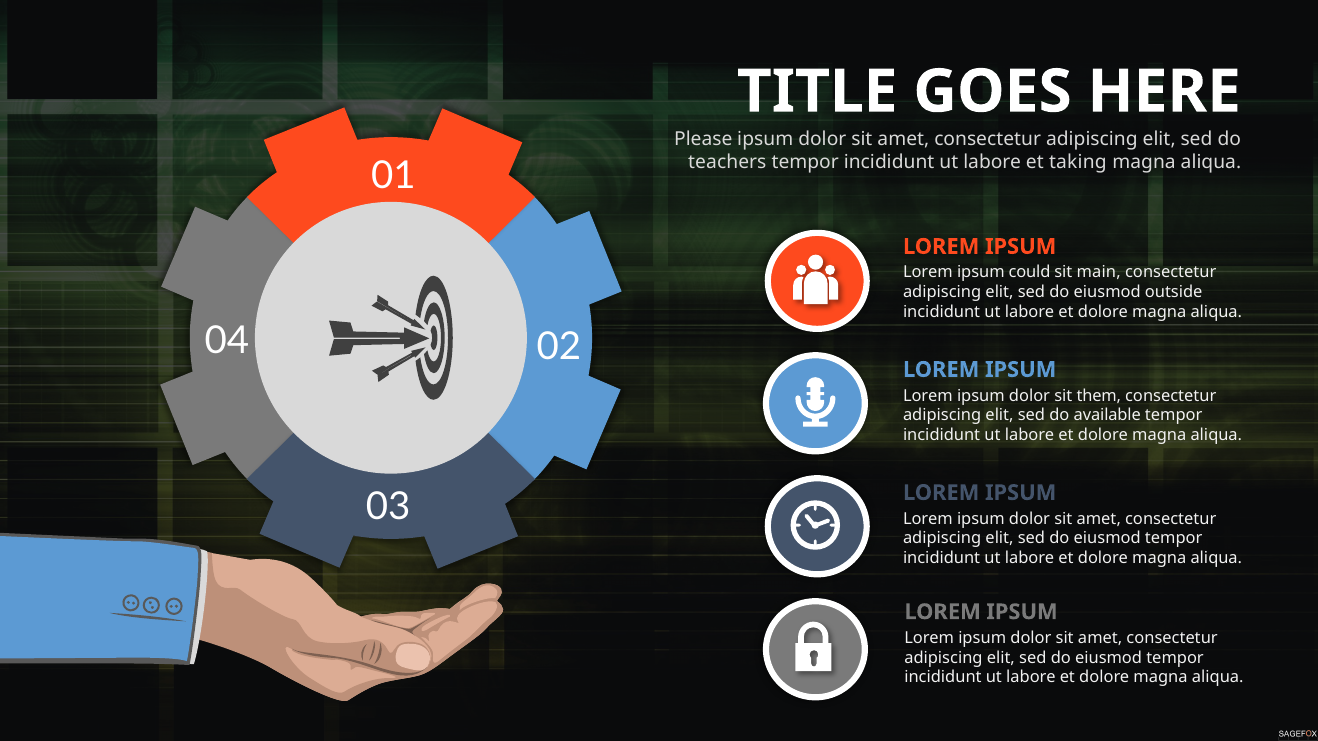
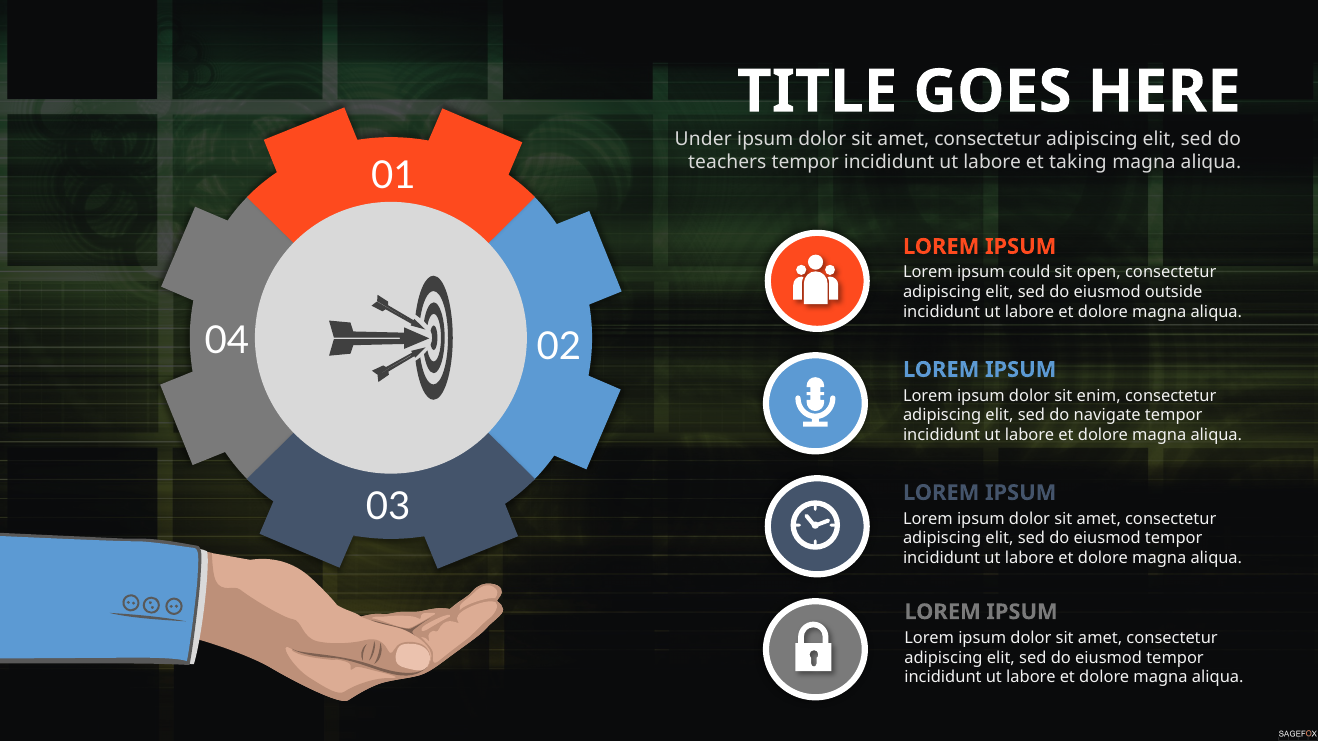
Please: Please -> Under
main: main -> open
them: them -> enim
available: available -> navigate
